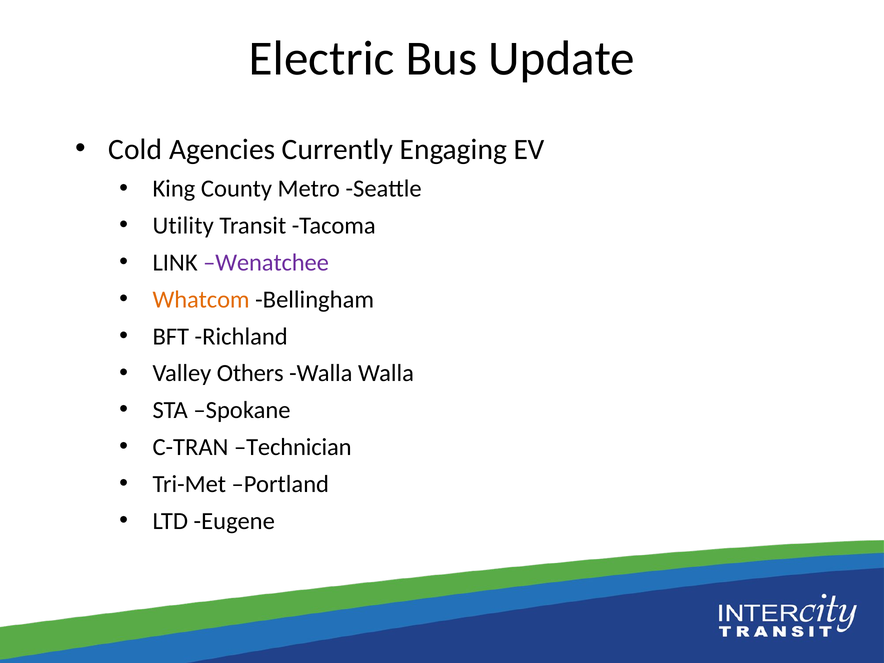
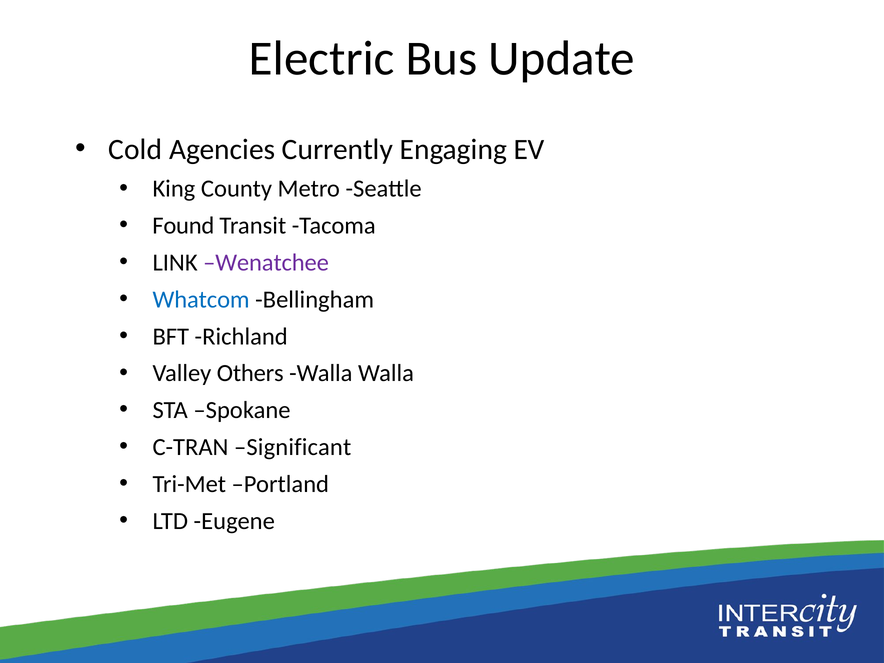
Utility: Utility -> Found
Whatcom colour: orange -> blue
Technician: Technician -> Significant
